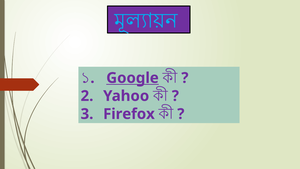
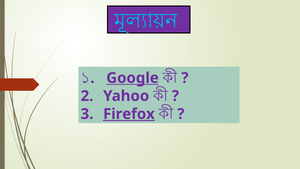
Firefox underline: none -> present
